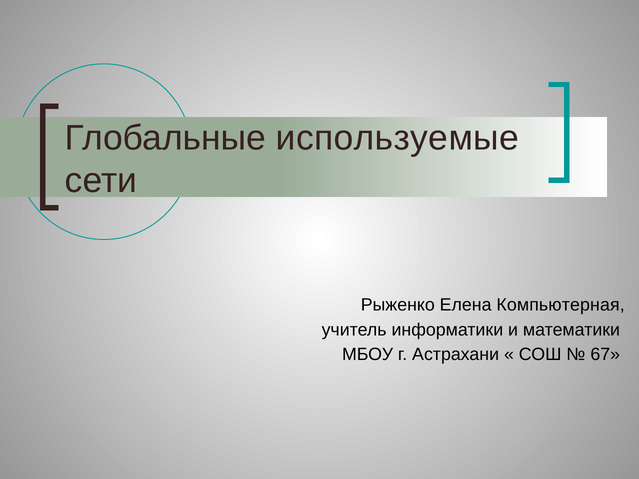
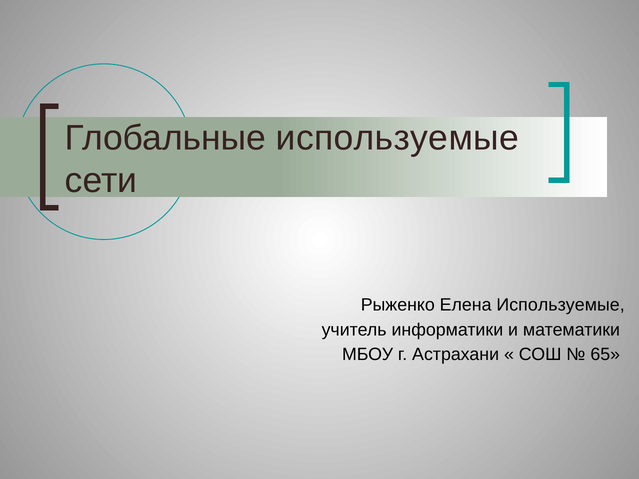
Елена Компьютерная: Компьютерная -> Используемые
67: 67 -> 65
